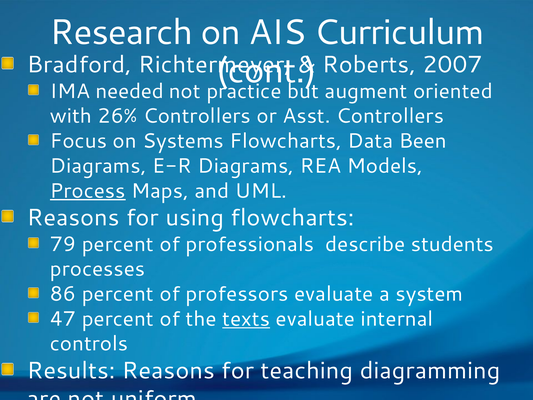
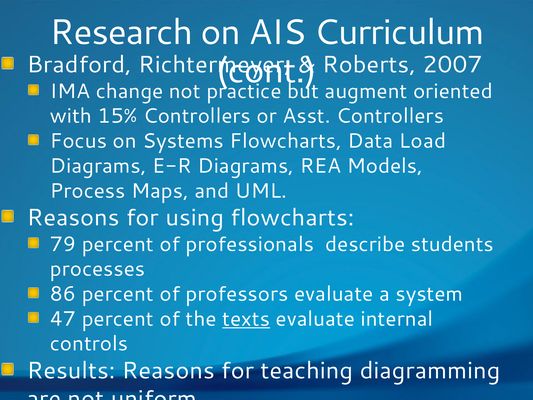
needed: needed -> change
26%: 26% -> 15%
Been: Been -> Load
Process underline: present -> none
